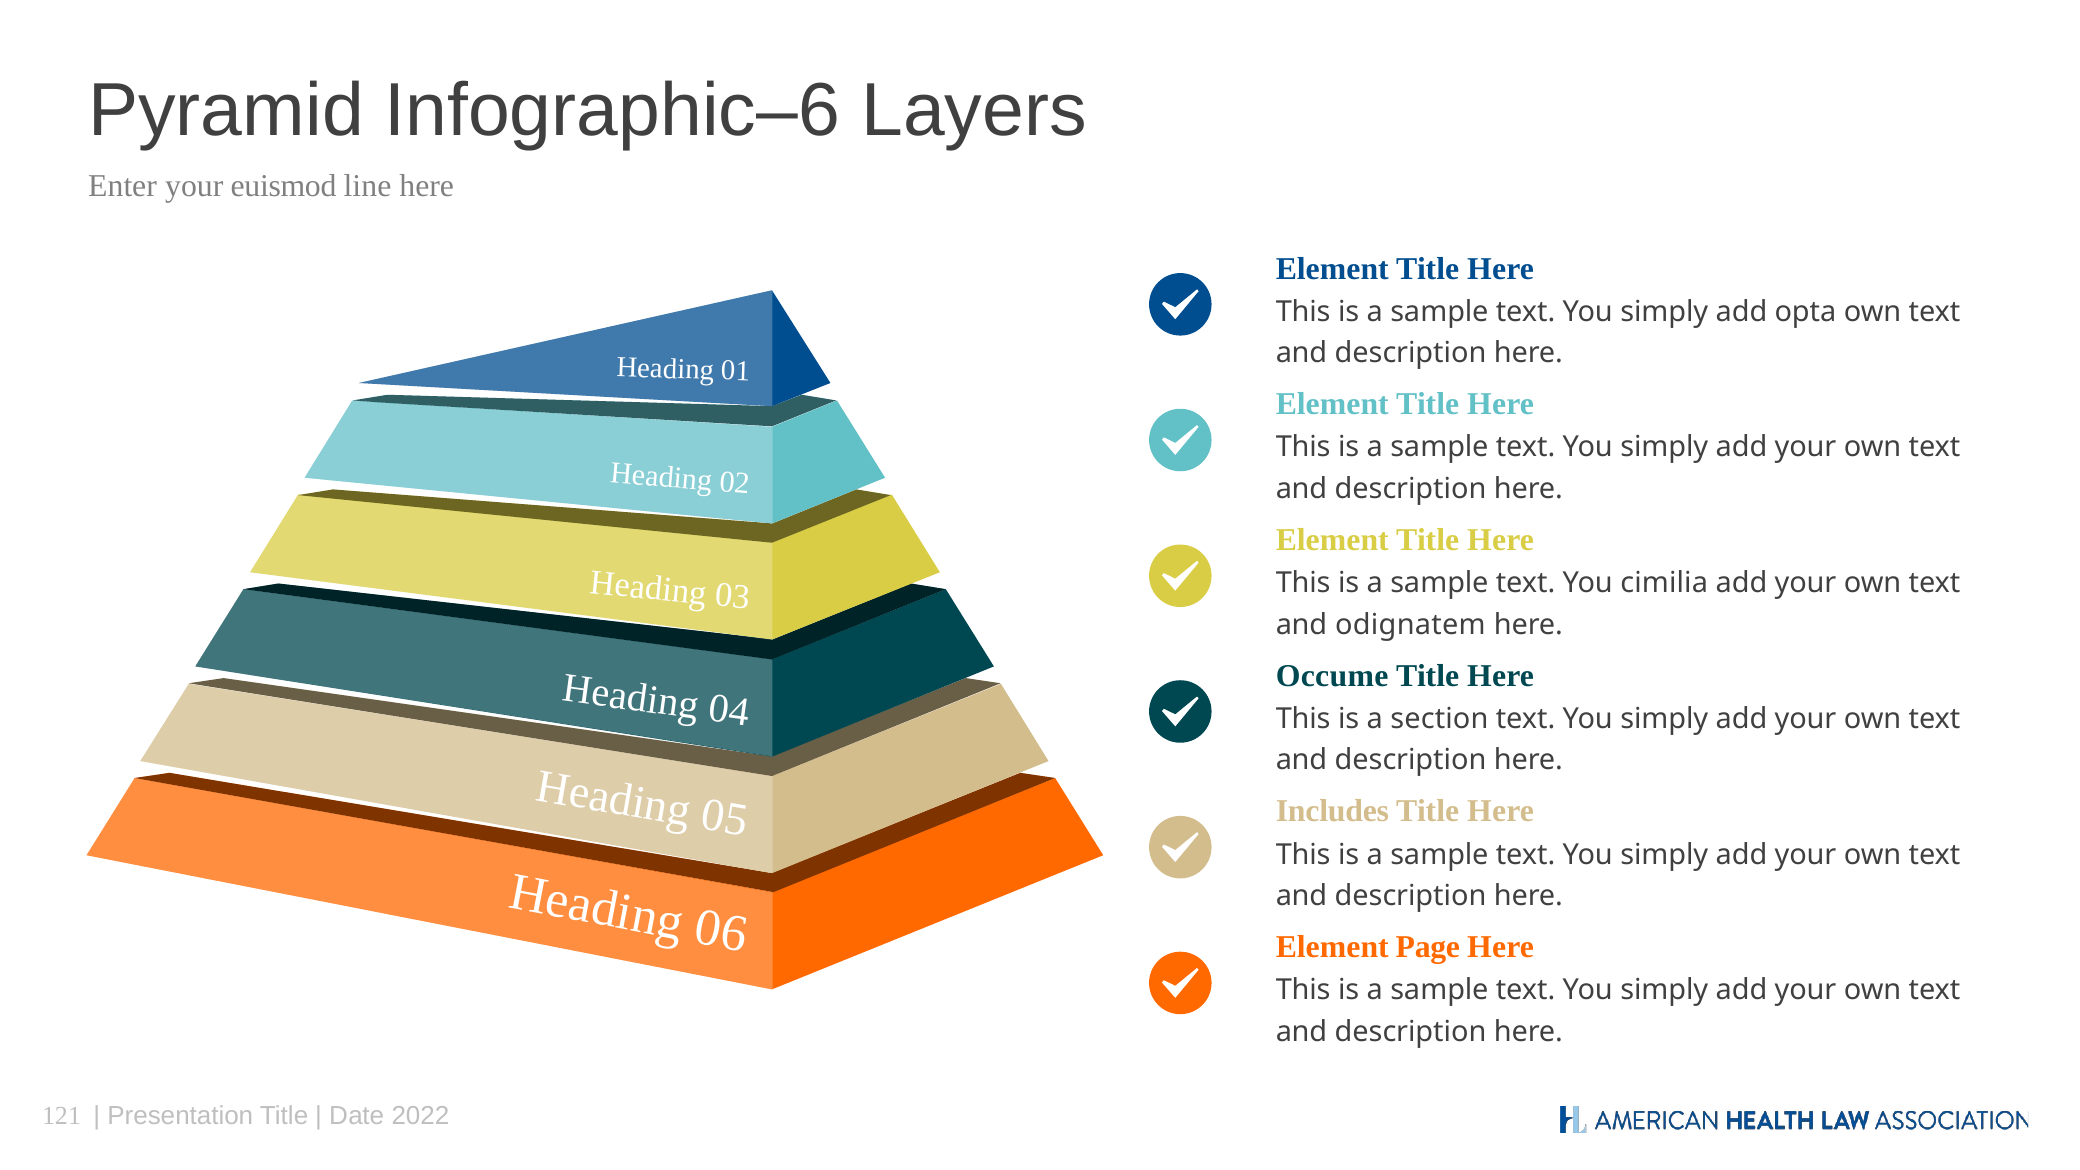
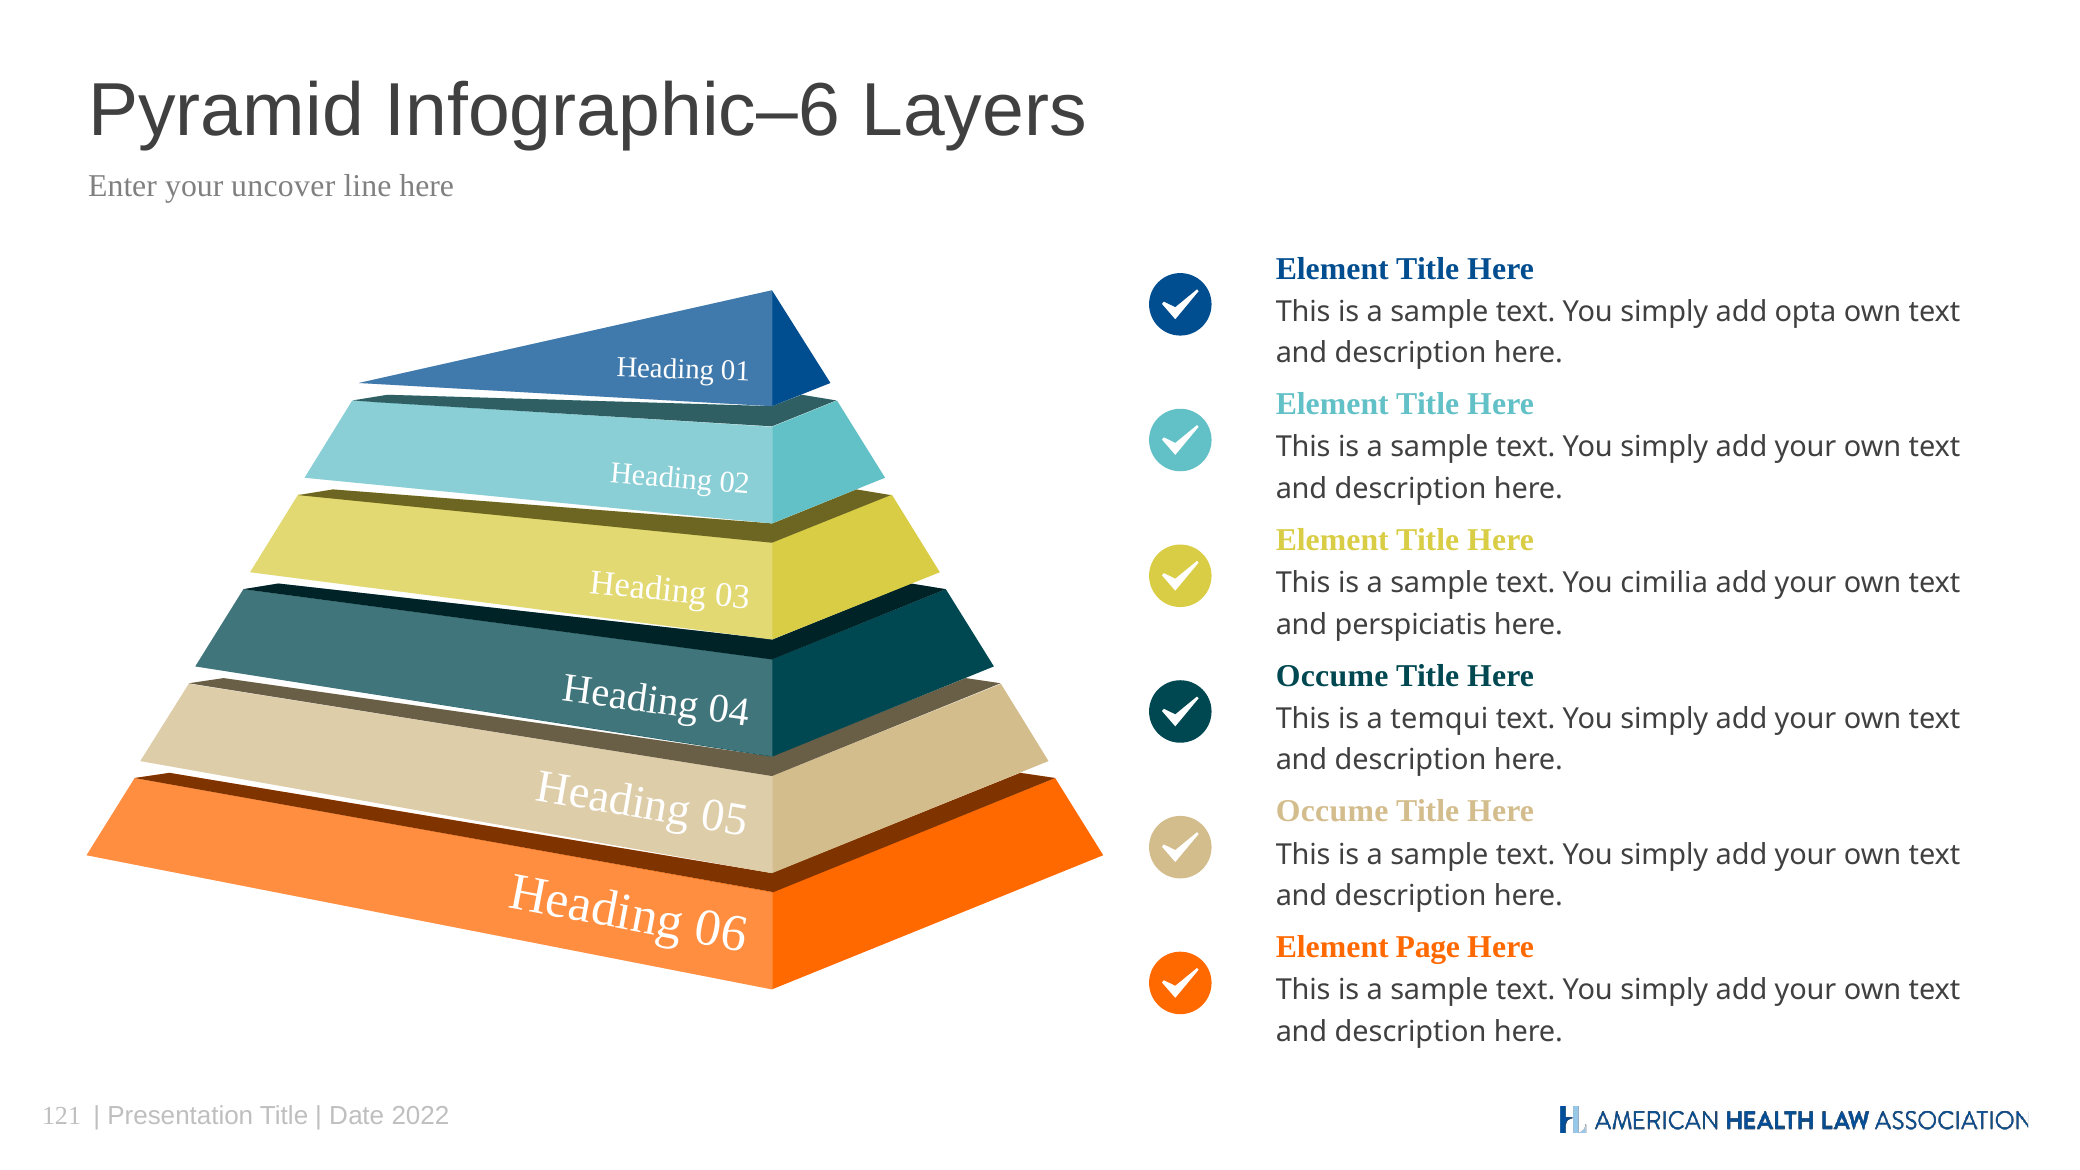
euismod: euismod -> uncover
odignatem: odignatem -> perspiciatis
section: section -> temqui
Includes at (1332, 812): Includes -> Occume
